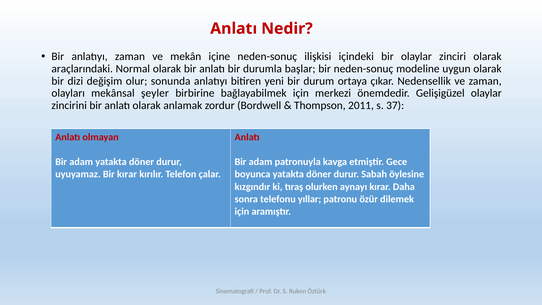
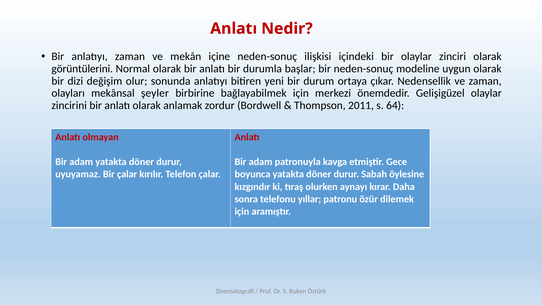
araçlarındaki: araçlarındaki -> görüntülerini
37: 37 -> 64
Bir kırar: kırar -> çalar
